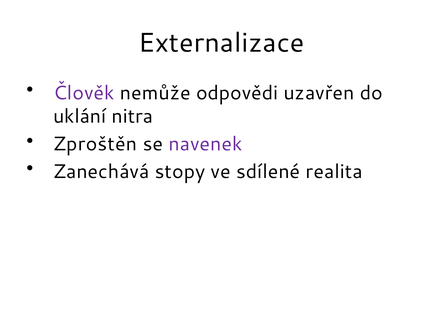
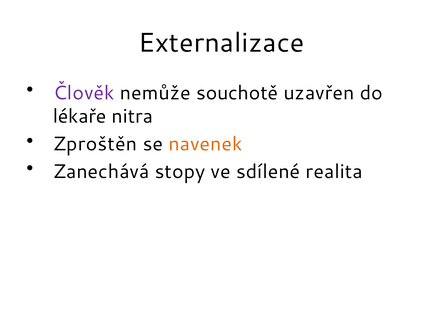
odpovědi: odpovědi -> souchotě
uklání: uklání -> lékaře
navenek colour: purple -> orange
